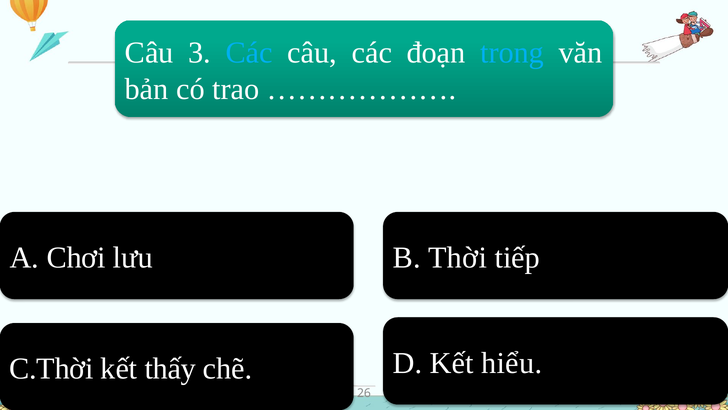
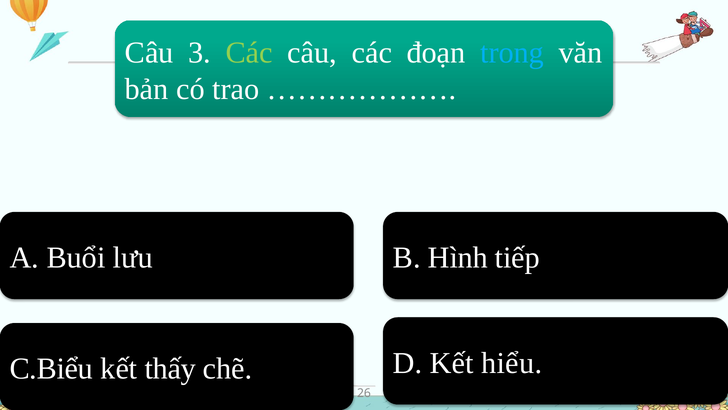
Các at (249, 53) colour: light blue -> light green
Chơi: Chơi -> Buổi
Thời: Thời -> Hình
C.Thời: C.Thời -> C.Biểu
